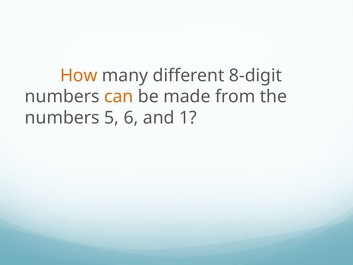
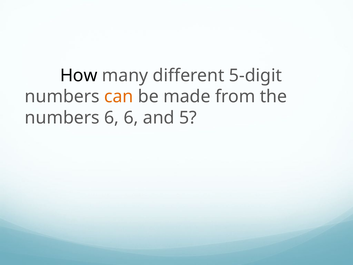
How colour: orange -> black
8-digit: 8-digit -> 5-digit
numbers 5: 5 -> 6
1: 1 -> 5
